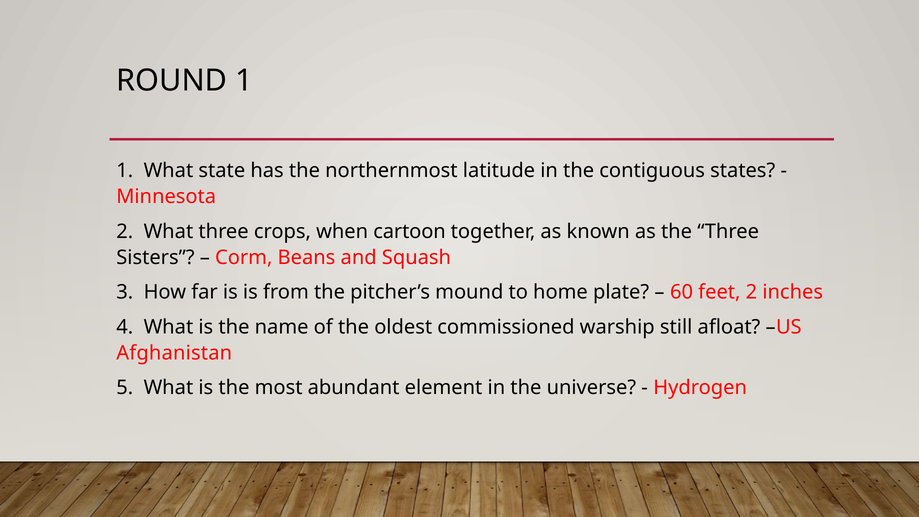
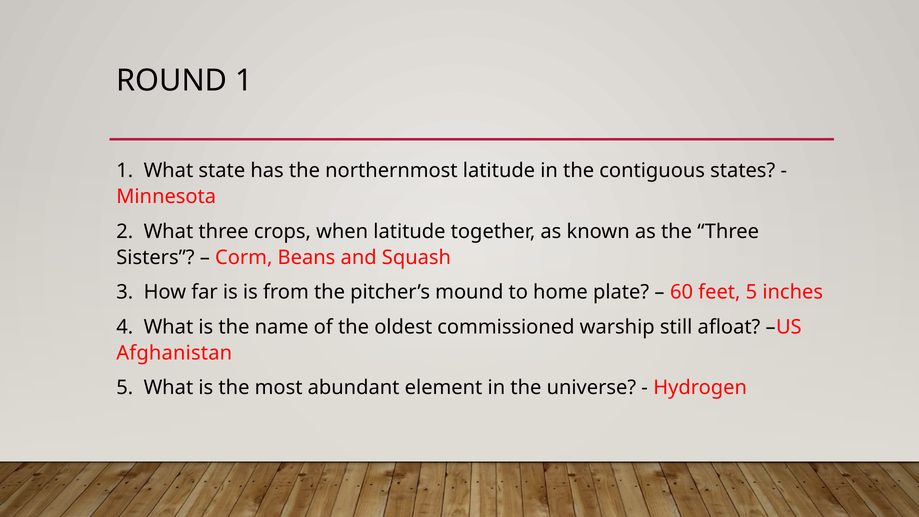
when cartoon: cartoon -> latitude
feet 2: 2 -> 5
